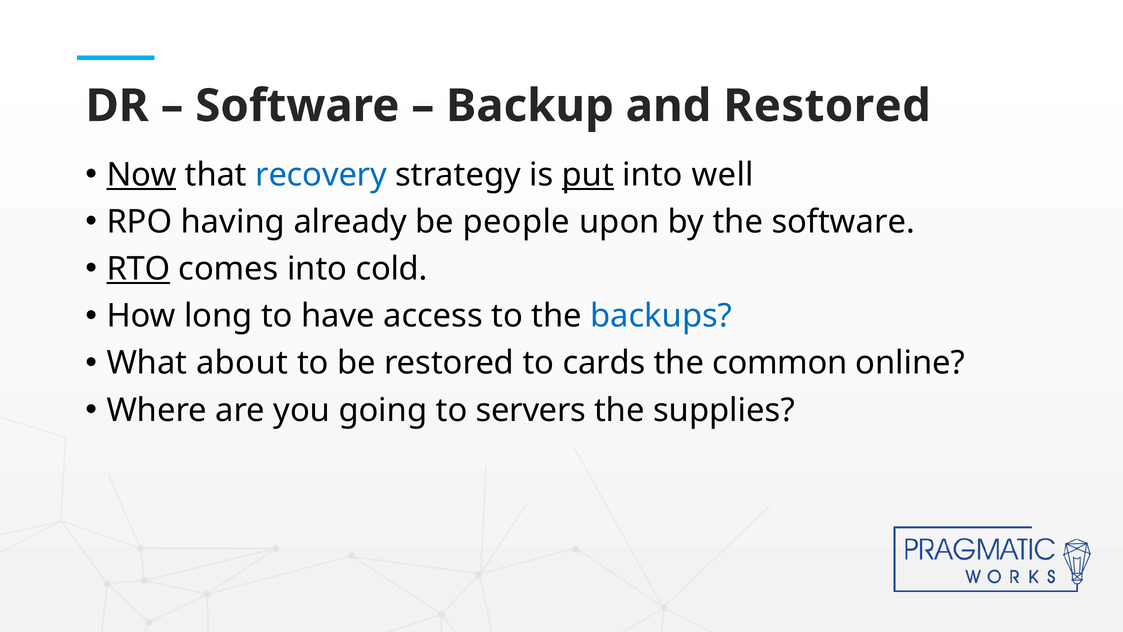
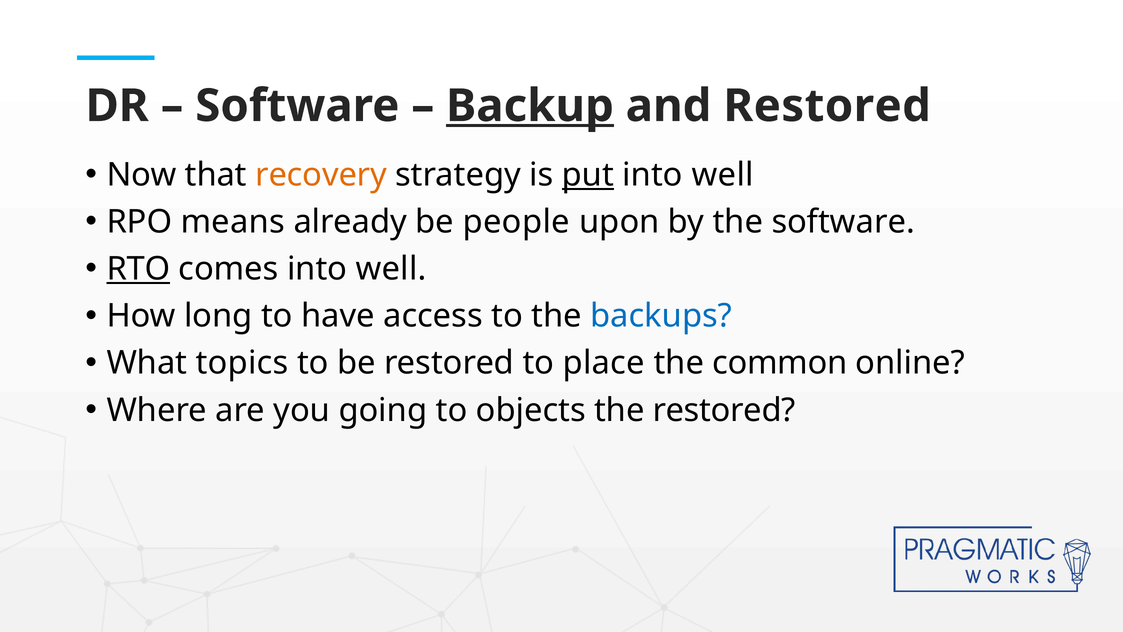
Backup underline: none -> present
Now underline: present -> none
recovery colour: blue -> orange
having: having -> means
comes into cold: cold -> well
about: about -> topics
cards: cards -> place
servers: servers -> objects
the supplies: supplies -> restored
